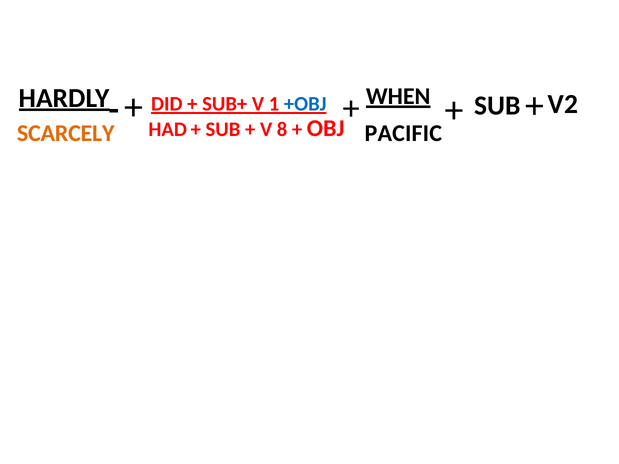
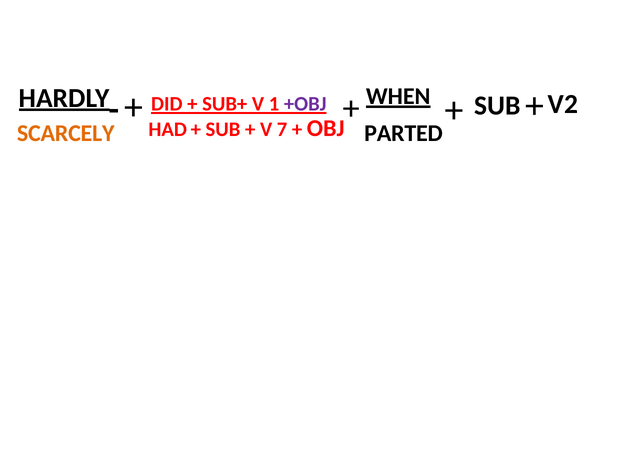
+OBJ colour: blue -> purple
8: 8 -> 7
PACIFIC: PACIFIC -> PARTED
